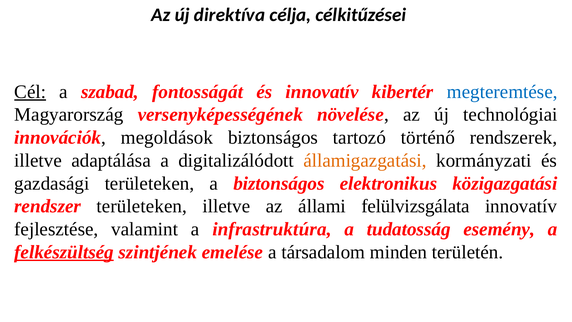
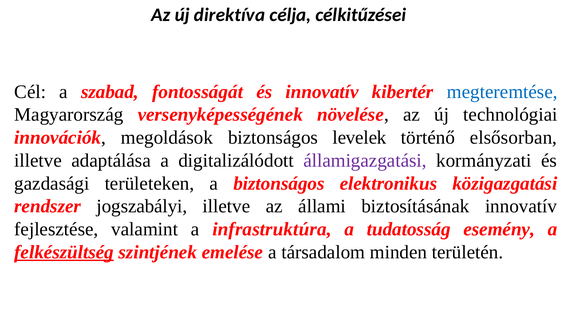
Cél underline: present -> none
tartozó: tartozó -> levelek
rendszerek: rendszerek -> elsősorban
államigazgatási colour: orange -> purple
rendszer területeken: területeken -> jogszabályi
felülvizsgálata: felülvizsgálata -> biztosításának
